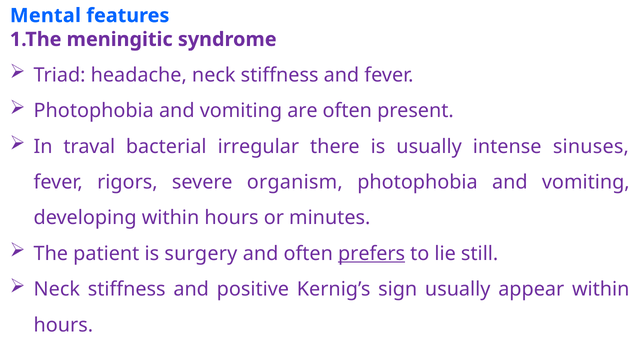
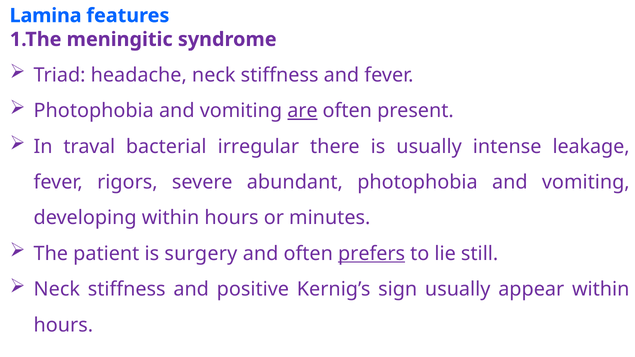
Mental: Mental -> Lamina
are underline: none -> present
sinuses: sinuses -> leakage
organism: organism -> abundant
